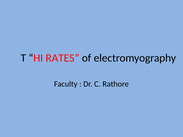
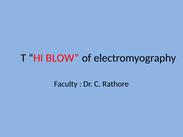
RATES: RATES -> BLOW
